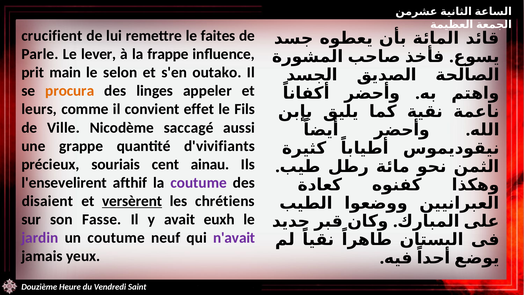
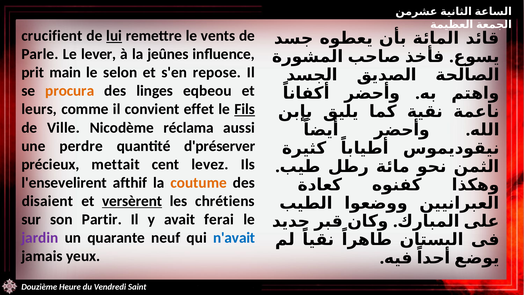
lui underline: none -> present
faites: faites -> vents
frappe: frappe -> jeûnes
outako: outako -> repose
appeler: appeler -> eqbeou
Fils underline: none -> present
saccagé: saccagé -> réclama
grappe: grappe -> perdre
d'vivifiants: d'vivifiants -> d'préserver
souriais: souriais -> mettait
ainau: ainau -> levez
coutume at (199, 183) colour: purple -> orange
Fasse: Fasse -> Partir
euxh: euxh -> ferai
un coutume: coutume -> quarante
n'avait colour: purple -> blue
